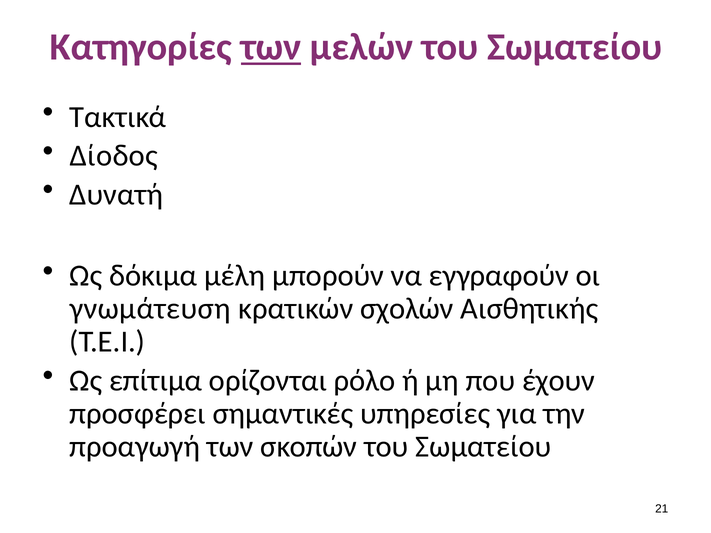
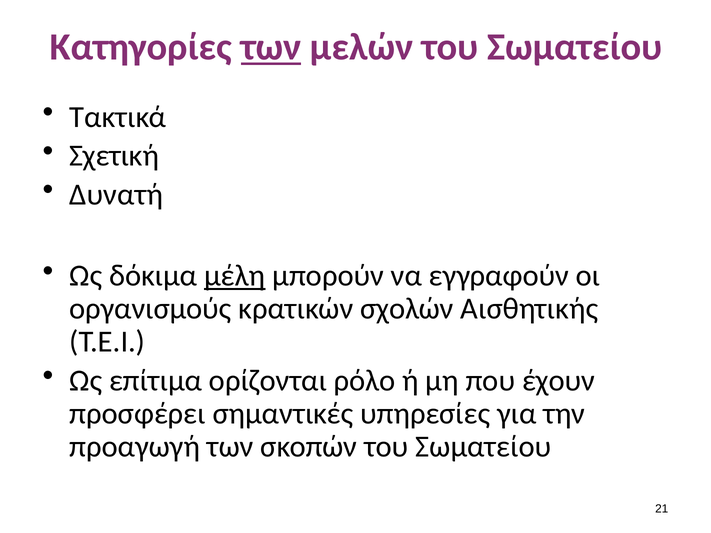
Δίοδος: Δίοδος -> Σχετική
μέλη underline: none -> present
γνωμάτευση: γνωμάτευση -> οργανισμούς
